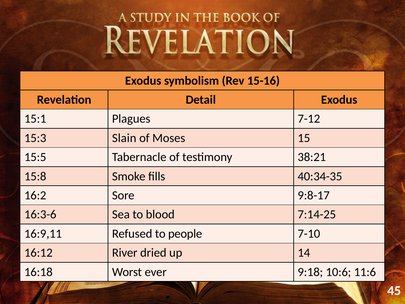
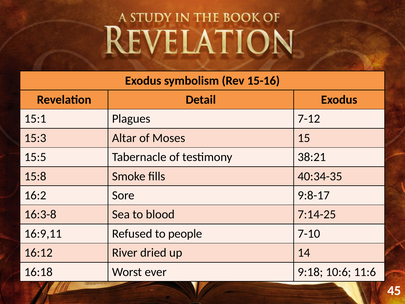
Slain: Slain -> Altar
16:3-6: 16:3-6 -> 16:3-8
